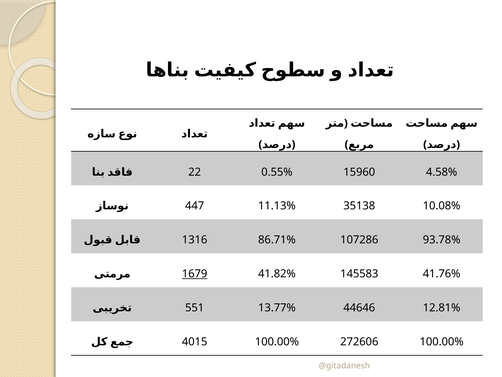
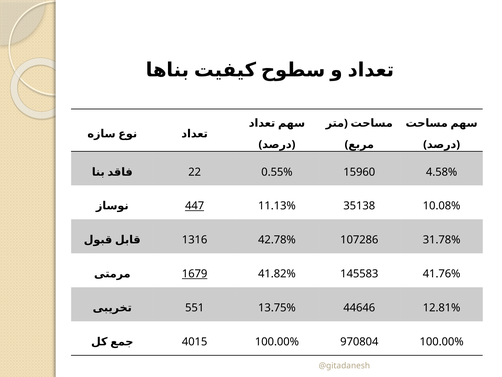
447 underline: none -> present
86.71%: 86.71% -> 42.78%
93.78%: 93.78% -> 31.78%
13.77%: 13.77% -> 13.75%
272606: 272606 -> 970804
